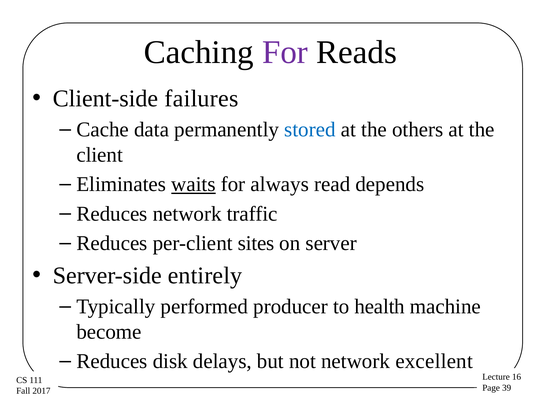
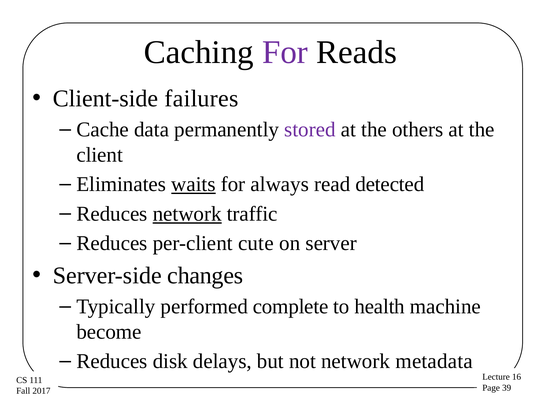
stored colour: blue -> purple
depends: depends -> detected
network at (187, 214) underline: none -> present
sites: sites -> cute
entirely: entirely -> changes
producer: producer -> complete
excellent: excellent -> metadata
